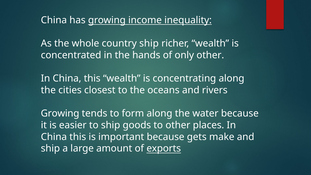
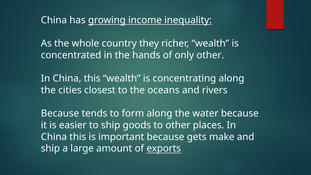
country ship: ship -> they
Growing at (60, 113): Growing -> Because
